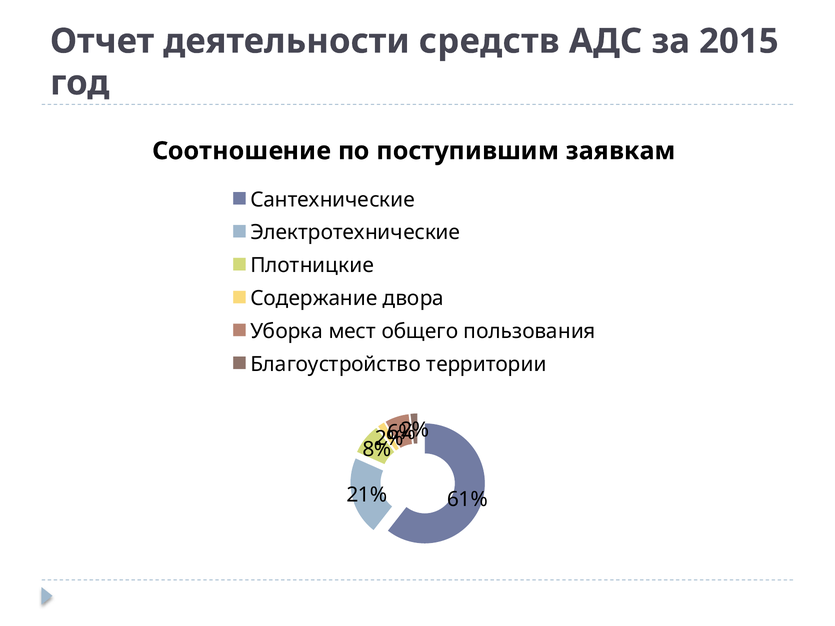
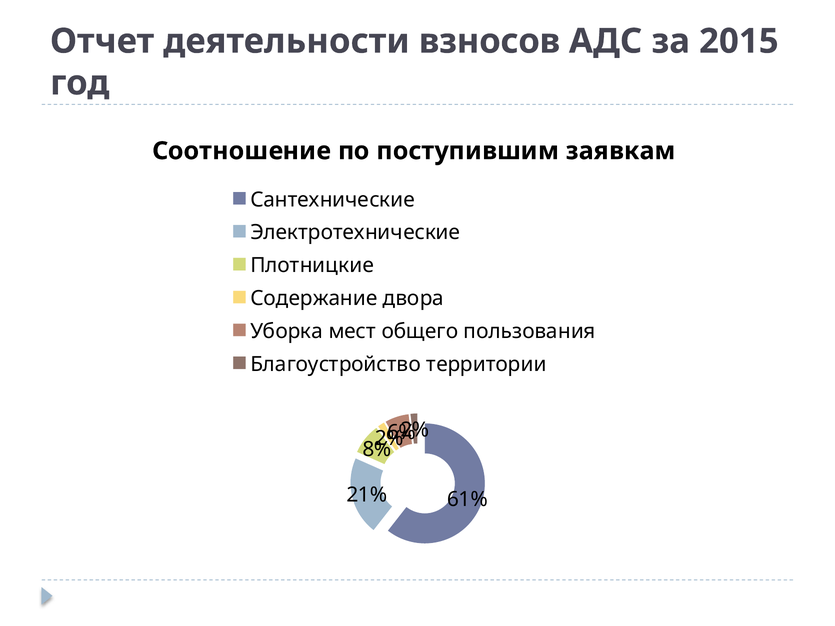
средств: средств -> взносов
